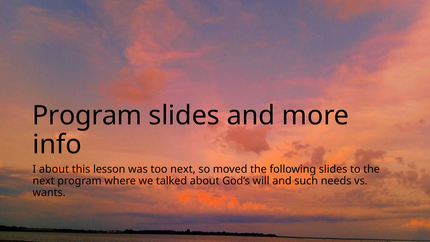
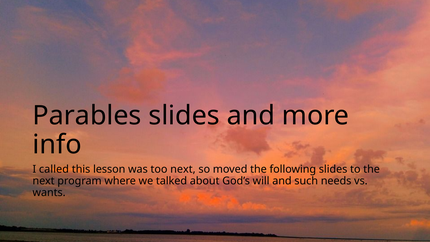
Program at (87, 116): Program -> Parables
I about: about -> called
